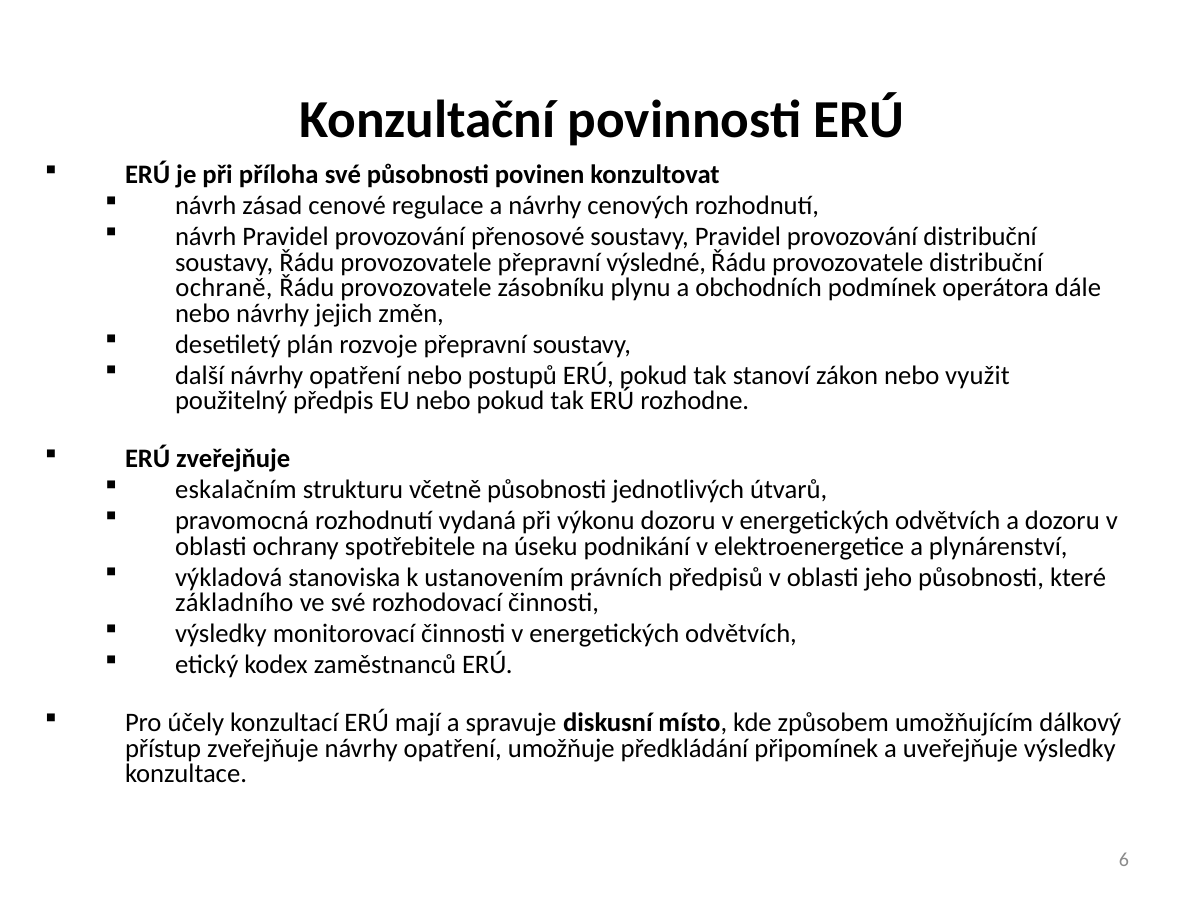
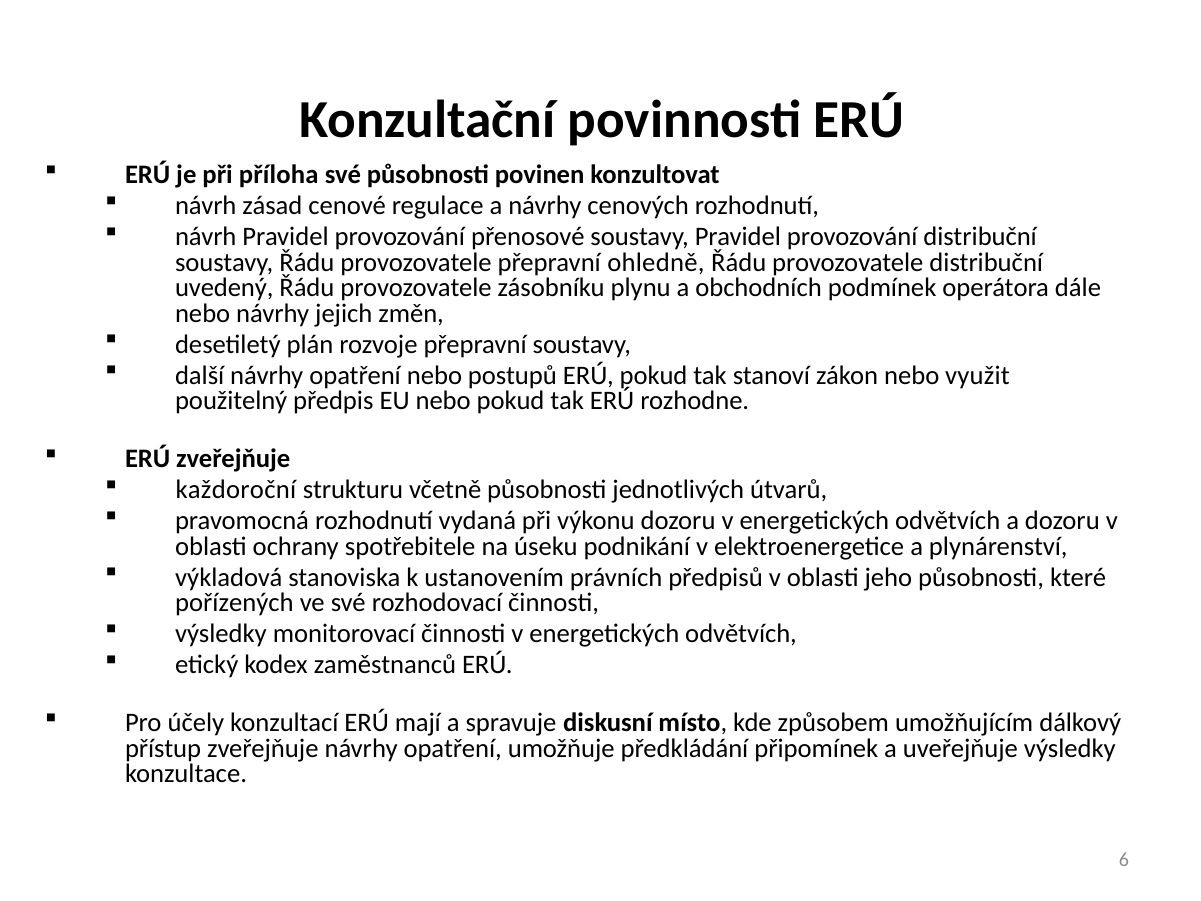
výsledné: výsledné -> ohledně
ochraně: ochraně -> uvedený
eskalačním: eskalačním -> každoroční
základního: základního -> pořízených
